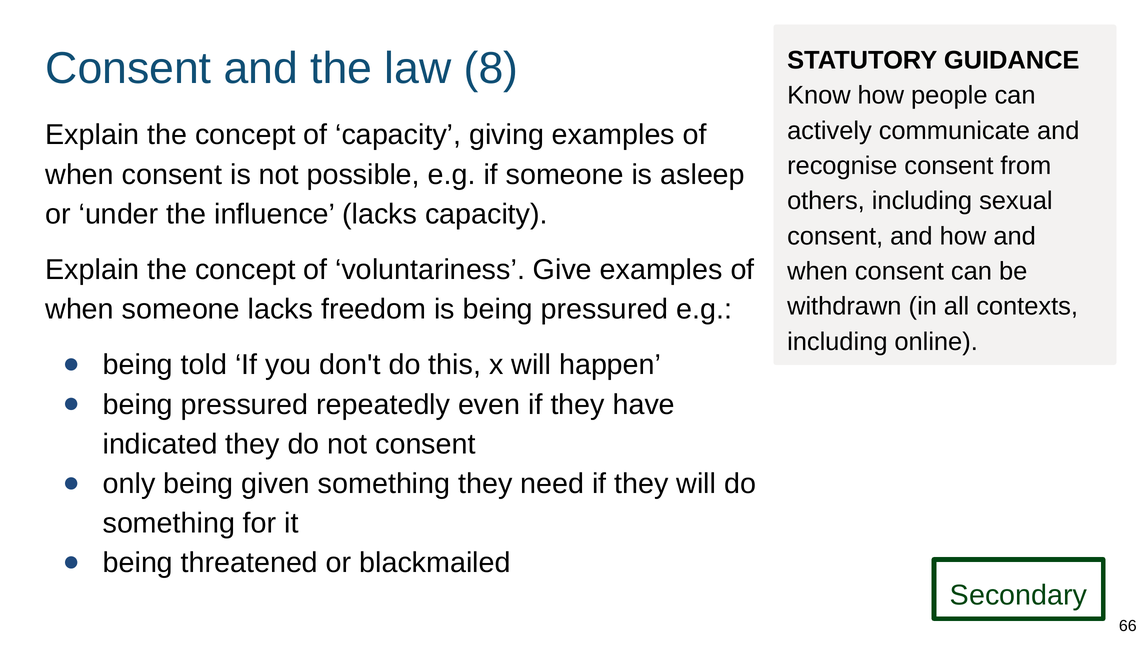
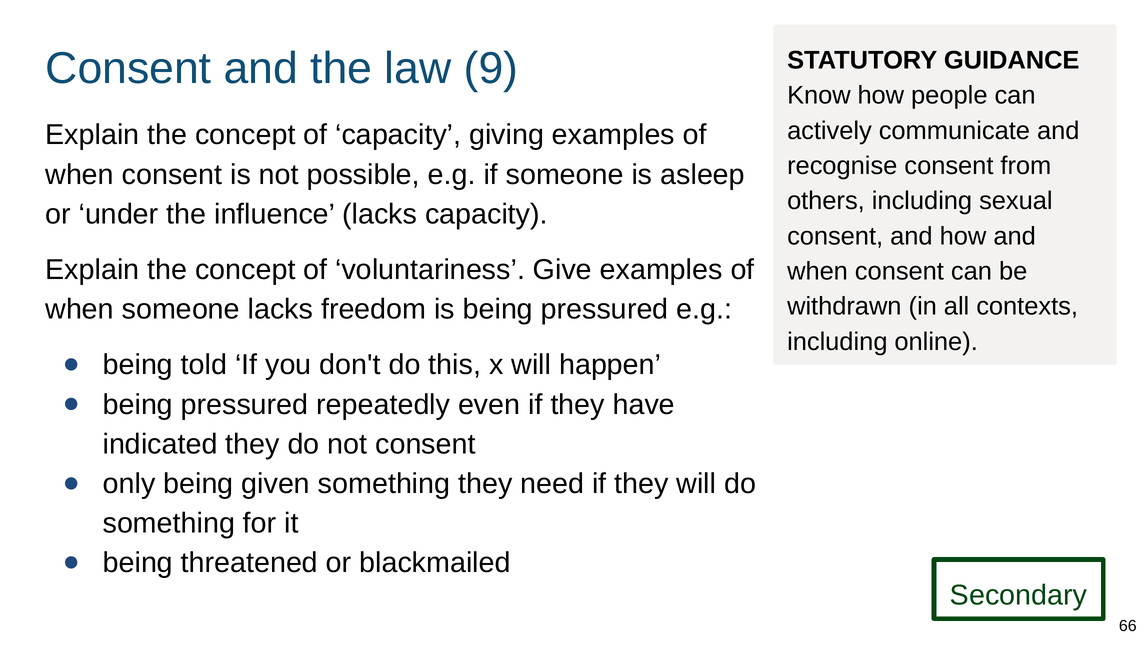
8: 8 -> 9
